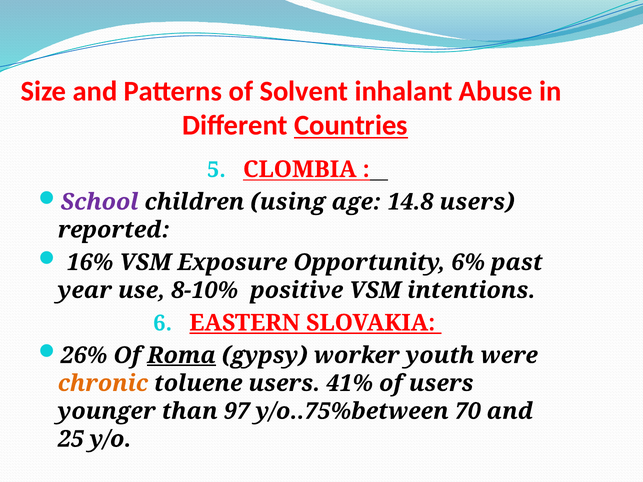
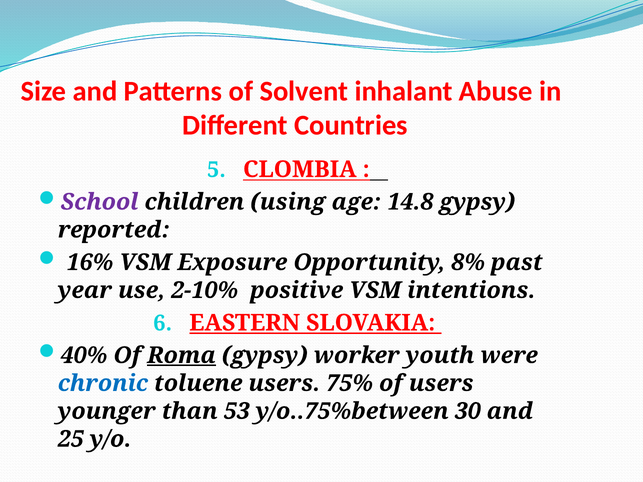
Countries underline: present -> none
14.8 users: users -> gypsy
6%: 6% -> 8%
8-10%: 8-10% -> 2-10%
26%: 26% -> 40%
chronic colour: orange -> blue
41%: 41% -> 75%
97: 97 -> 53
70: 70 -> 30
